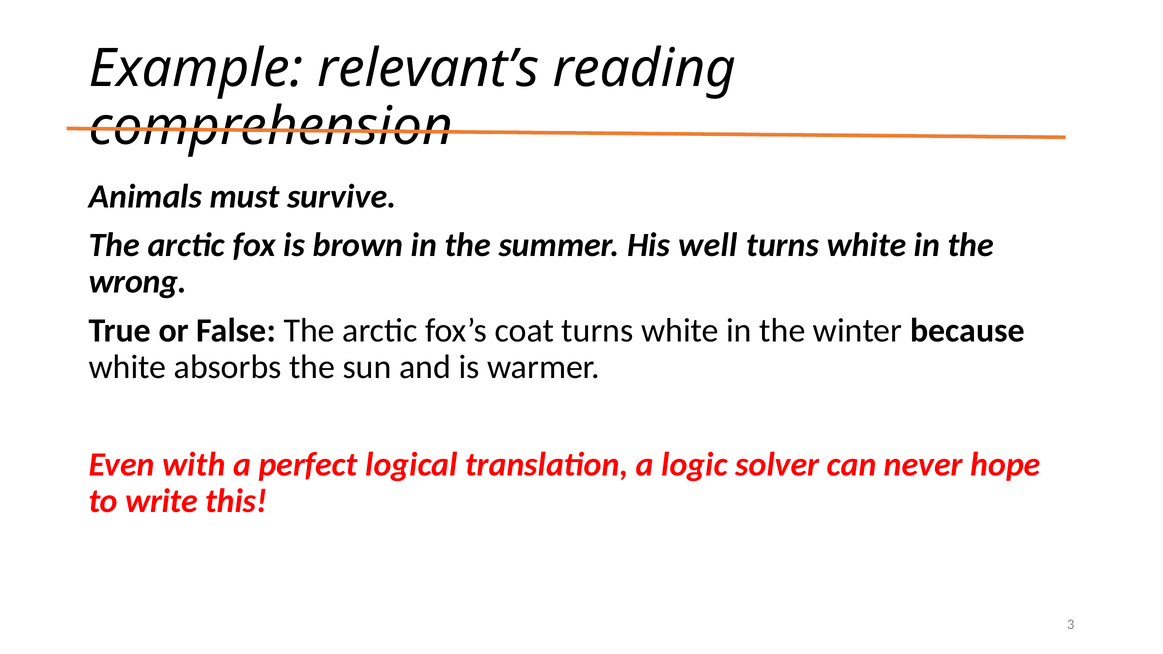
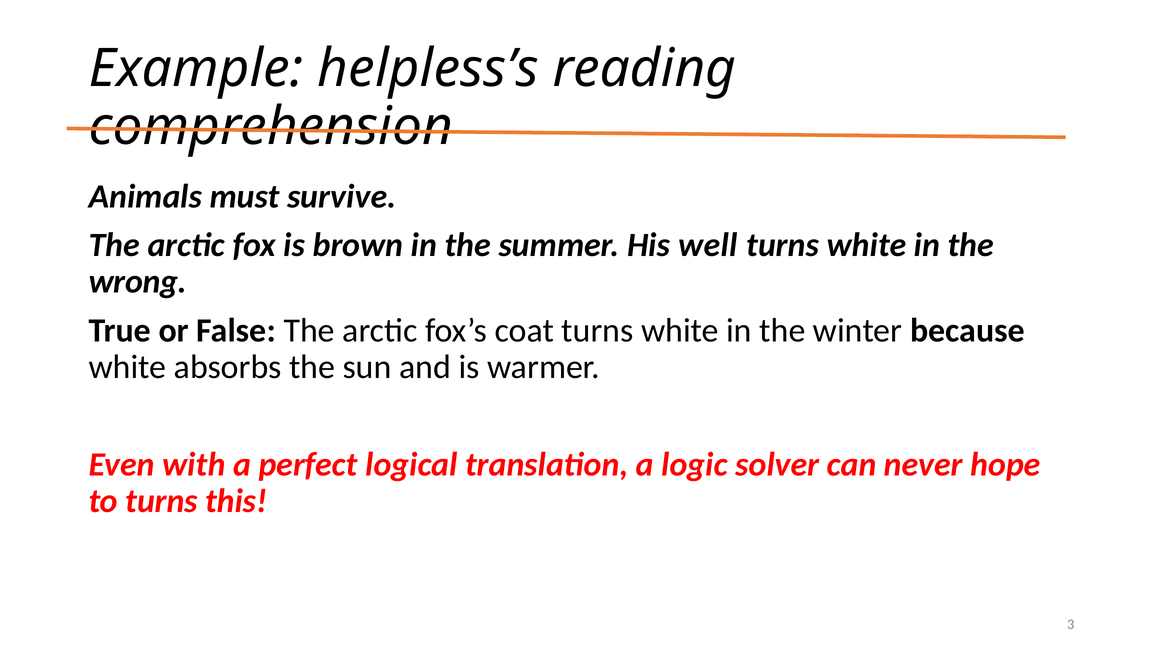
relevant’s: relevant’s -> helpless’s
to write: write -> turns
